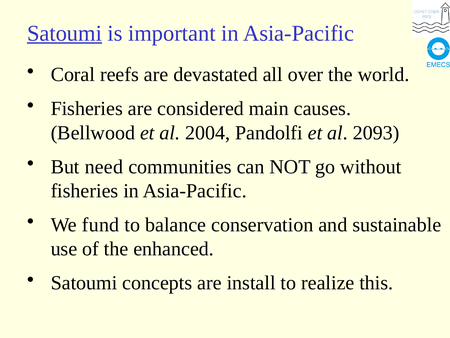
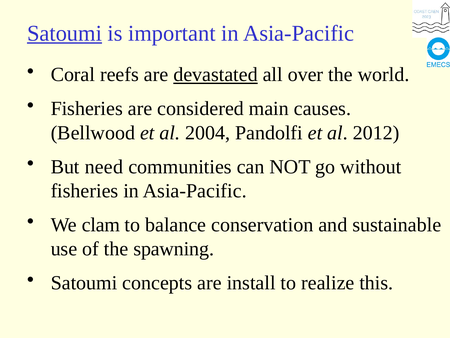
devastated underline: none -> present
2093: 2093 -> 2012
fund: fund -> clam
enhanced: enhanced -> spawning
